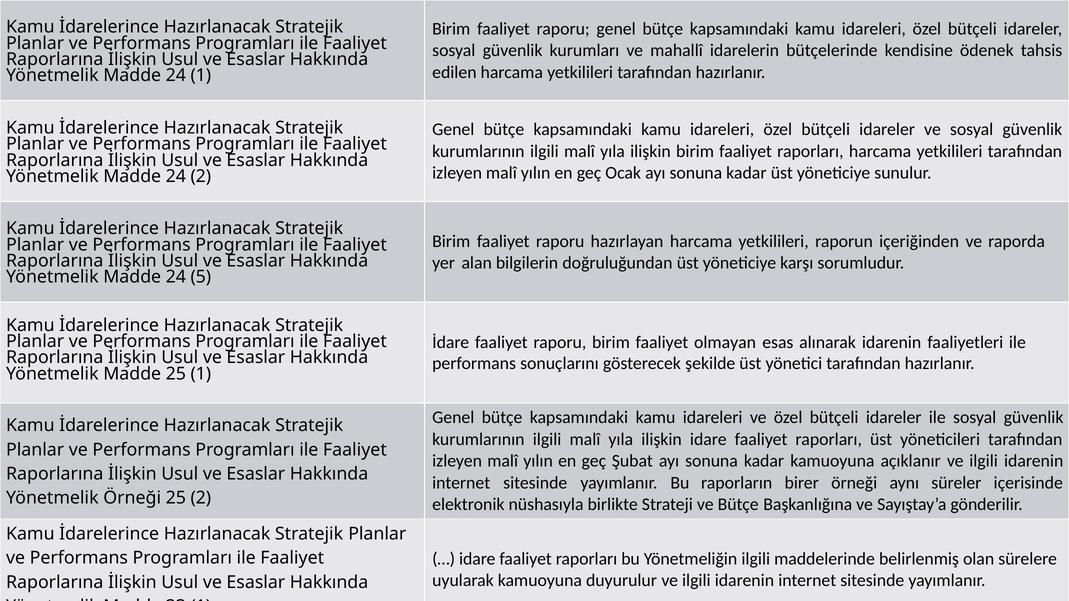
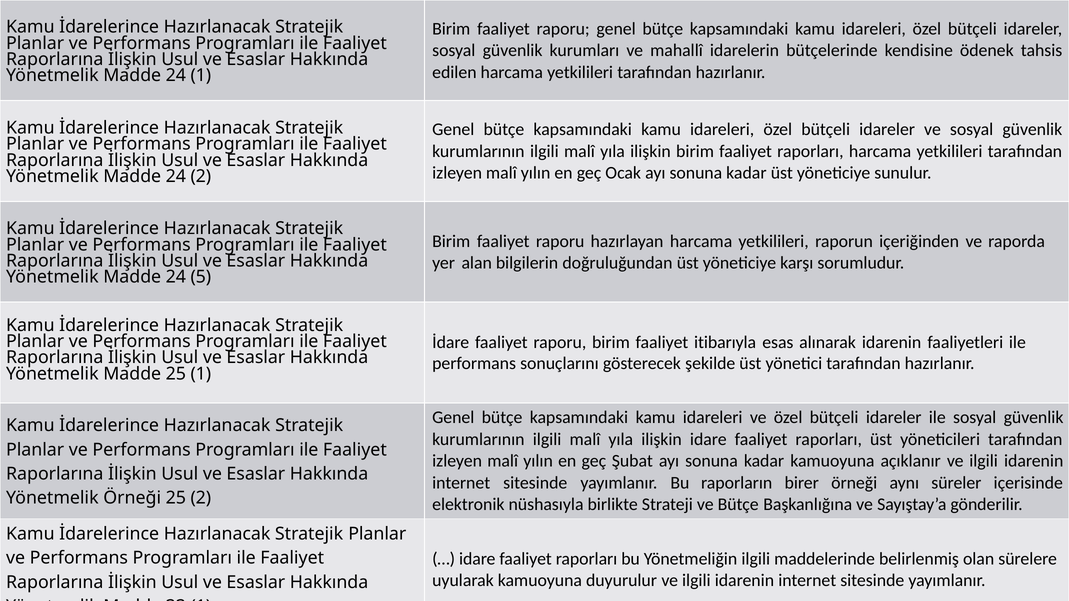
olmayan: olmayan -> itibarıyla
